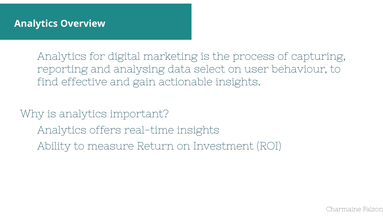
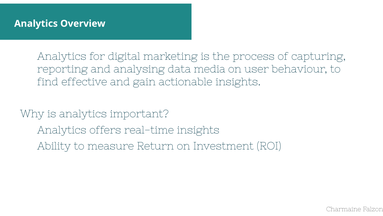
select: select -> media
